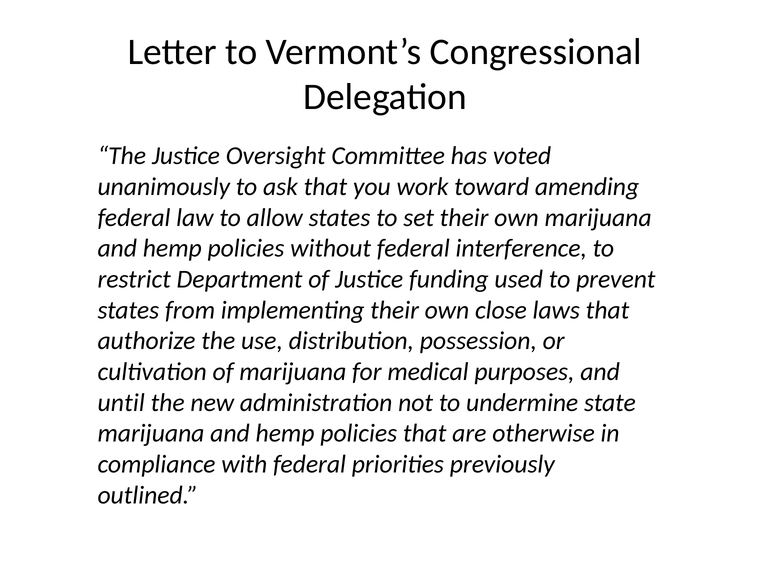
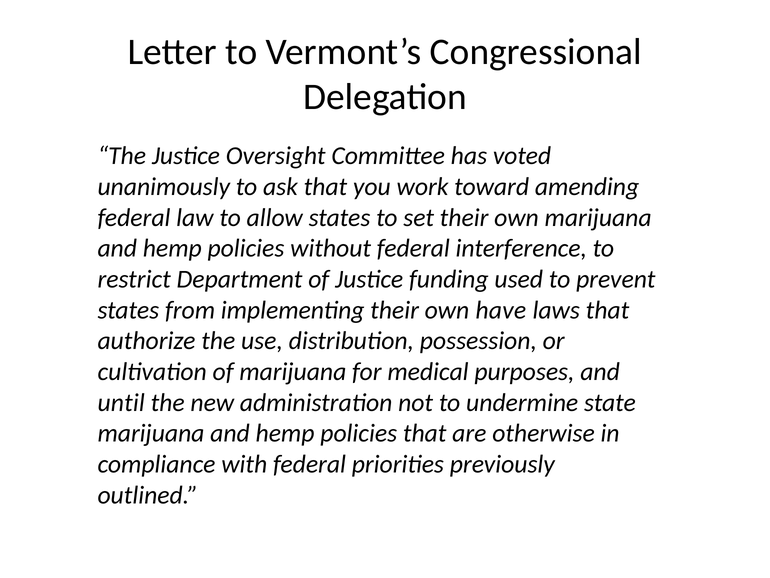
close: close -> have
